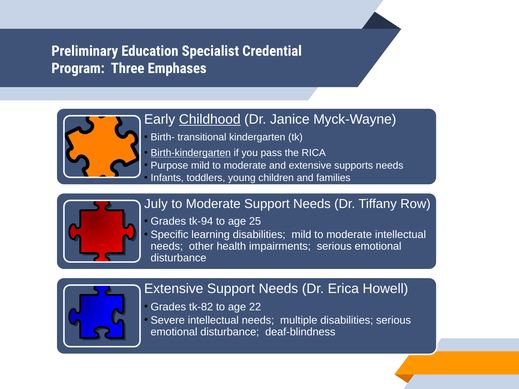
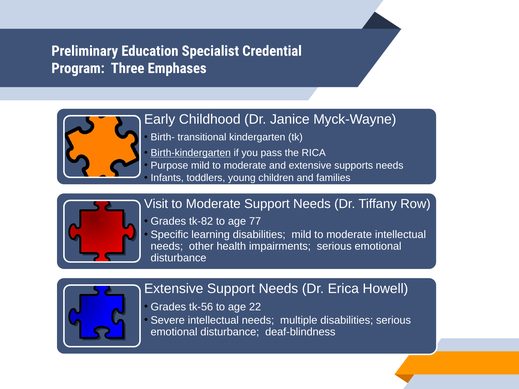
Childhood underline: present -> none
July: July -> Visit
tk-94: tk-94 -> tk-82
25: 25 -> 77
tk-82: tk-82 -> tk-56
